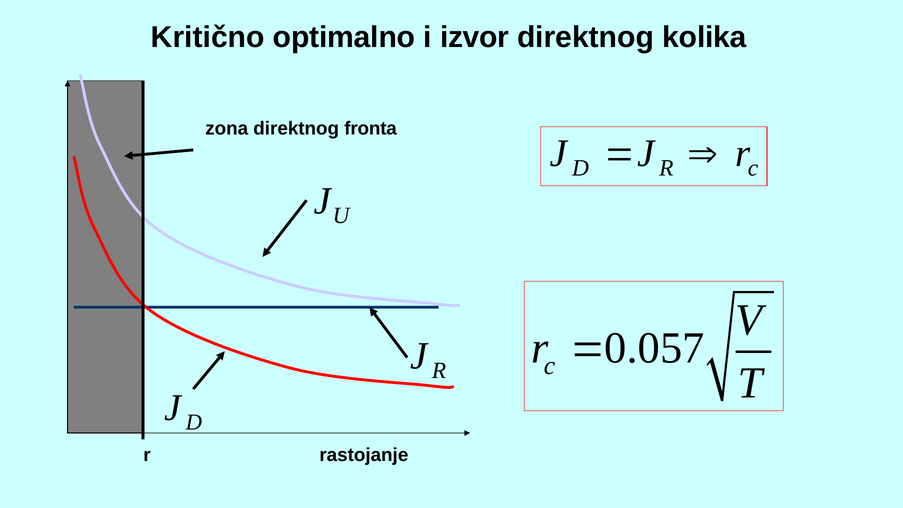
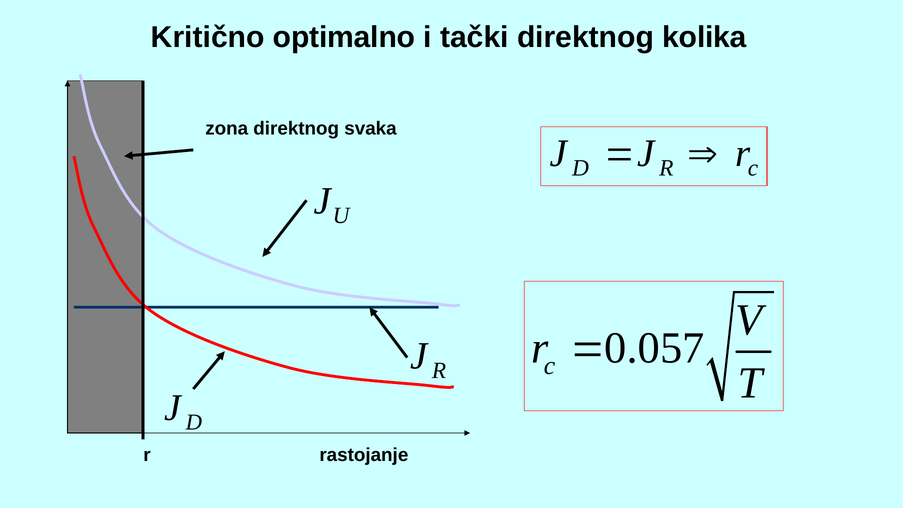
izvor: izvor -> tački
fronta: fronta -> svaka
